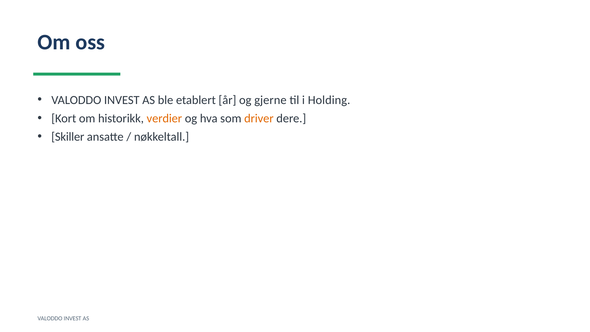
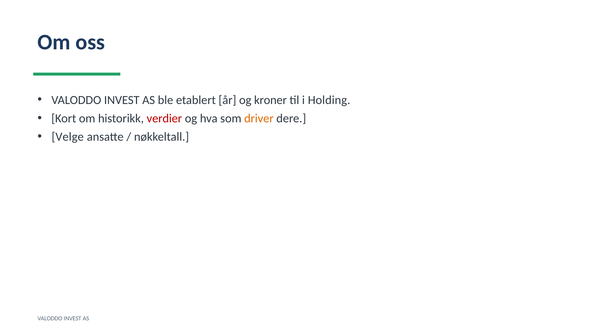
gjerne: gjerne -> kroner
verdier colour: orange -> red
Skiller: Skiller -> Velge
